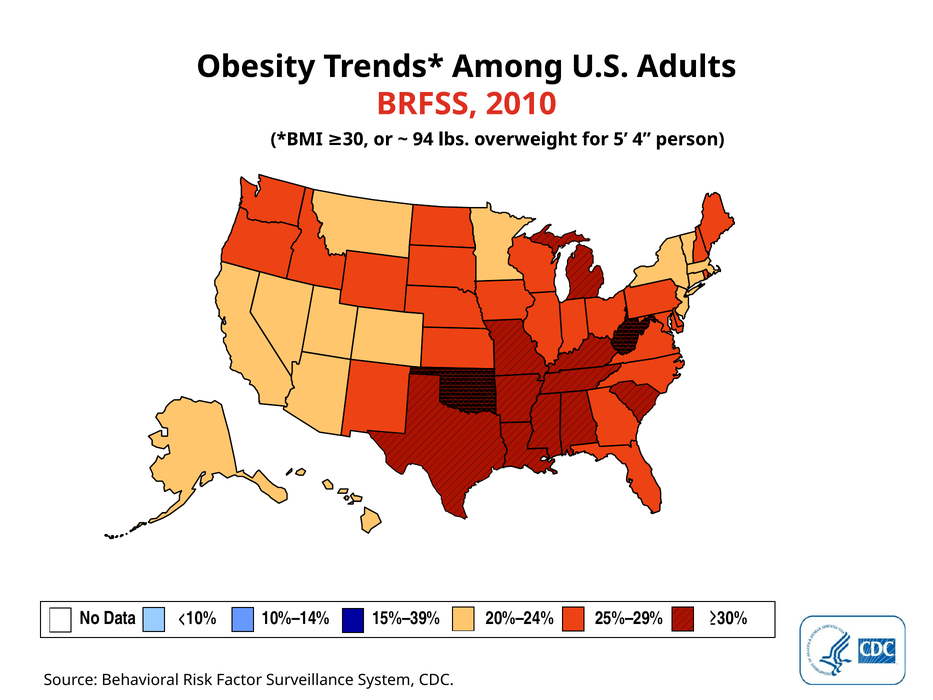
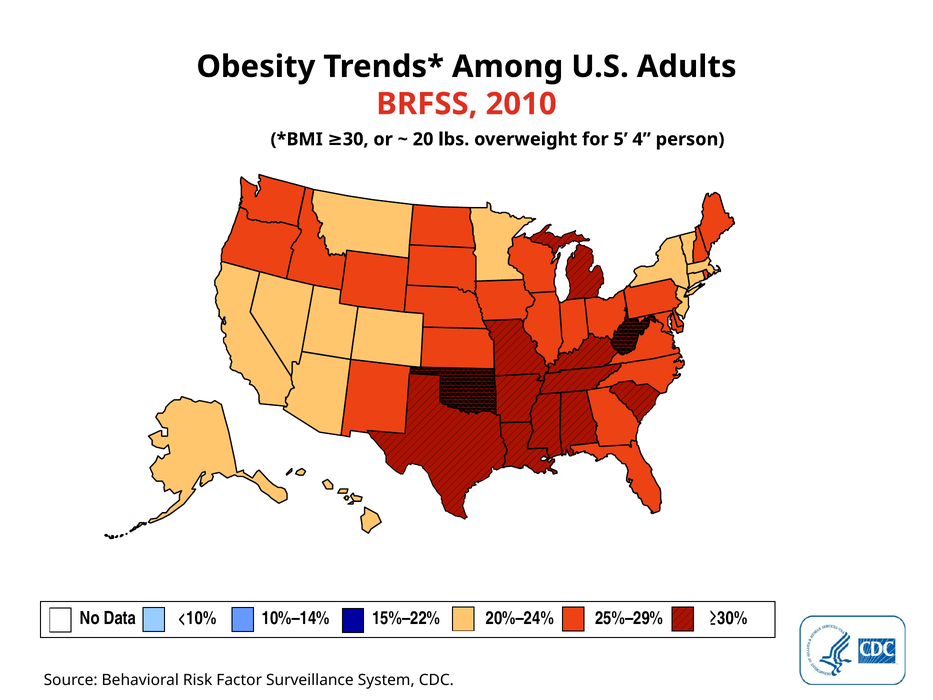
94: 94 -> 20
15%–39%: 15%–39% -> 15%–22%
